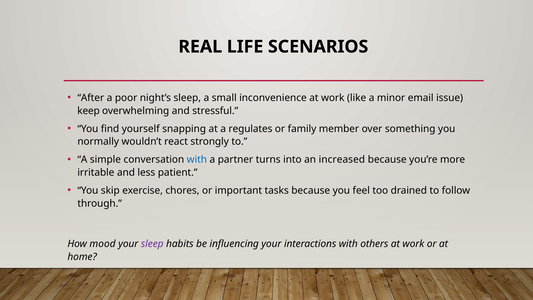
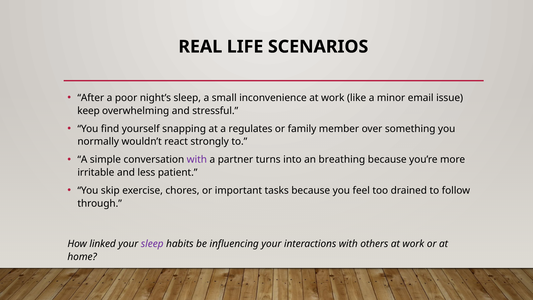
with at (197, 159) colour: blue -> purple
increased: increased -> breathing
mood: mood -> linked
